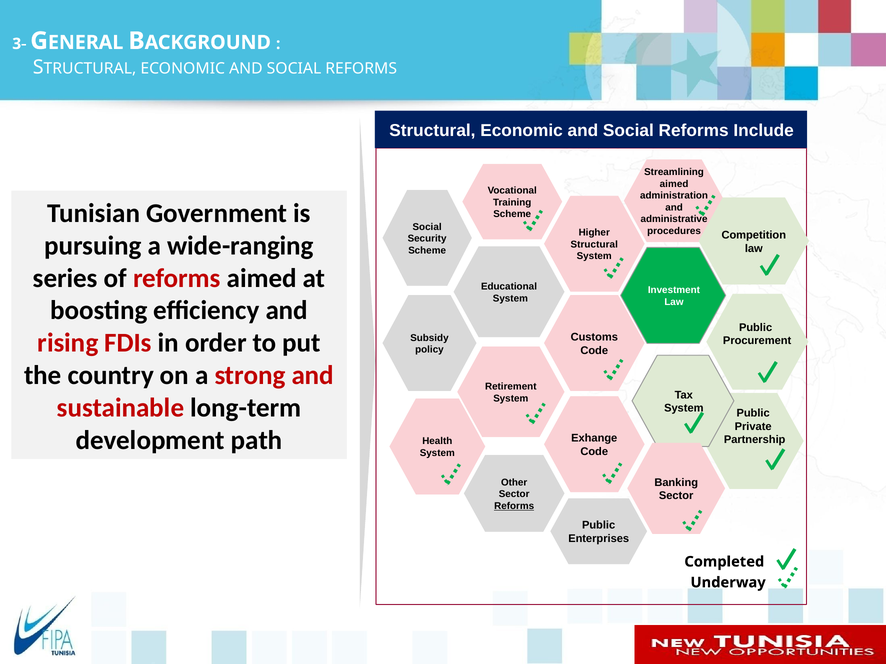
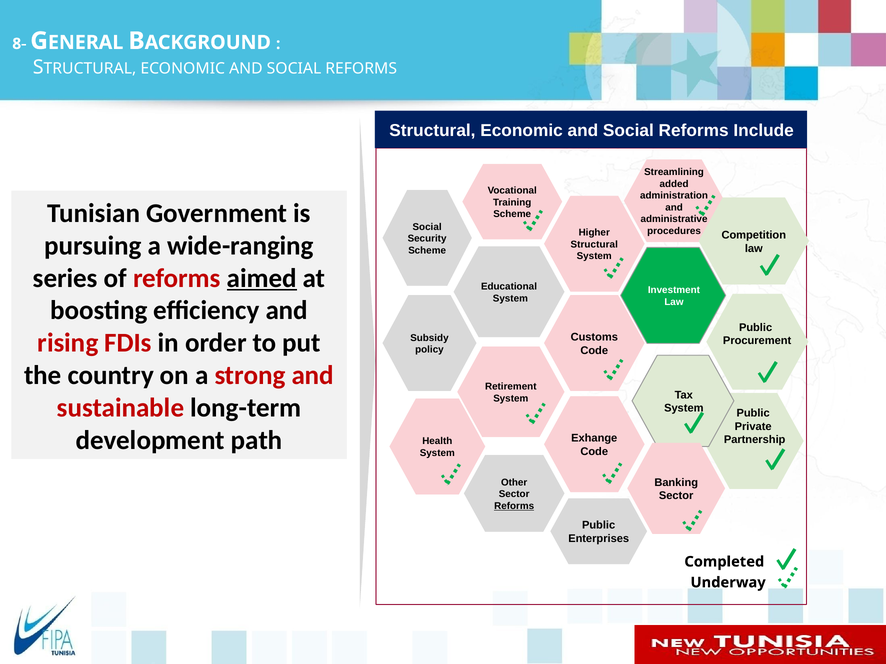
3-: 3- -> 8-
aimed at (674, 184): aimed -> added
aimed at (262, 278) underline: none -> present
